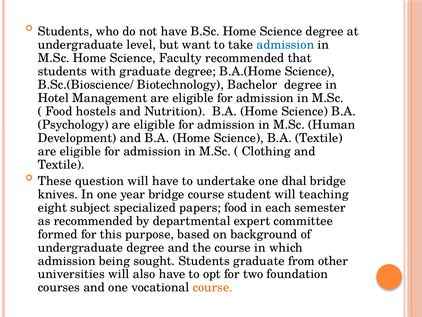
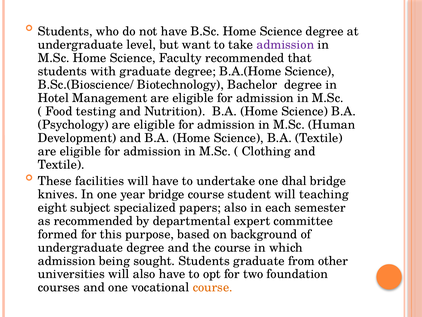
admission at (285, 45) colour: blue -> purple
hostels: hostels -> testing
question: question -> facilities
papers food: food -> also
